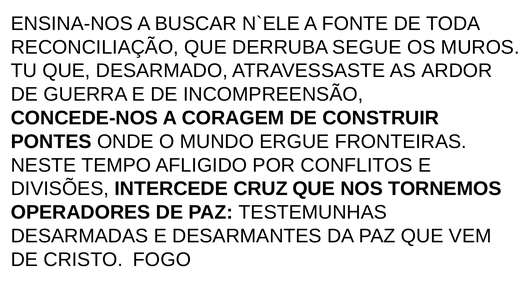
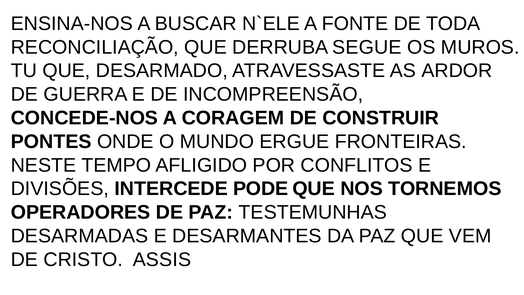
CRUZ: CRUZ -> PODE
FOGO: FOGO -> ASSIS
